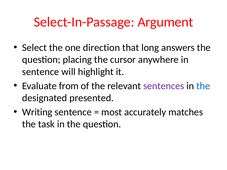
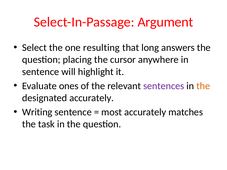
direction: direction -> resulting
from: from -> ones
the at (203, 86) colour: blue -> orange
designated presented: presented -> accurately
